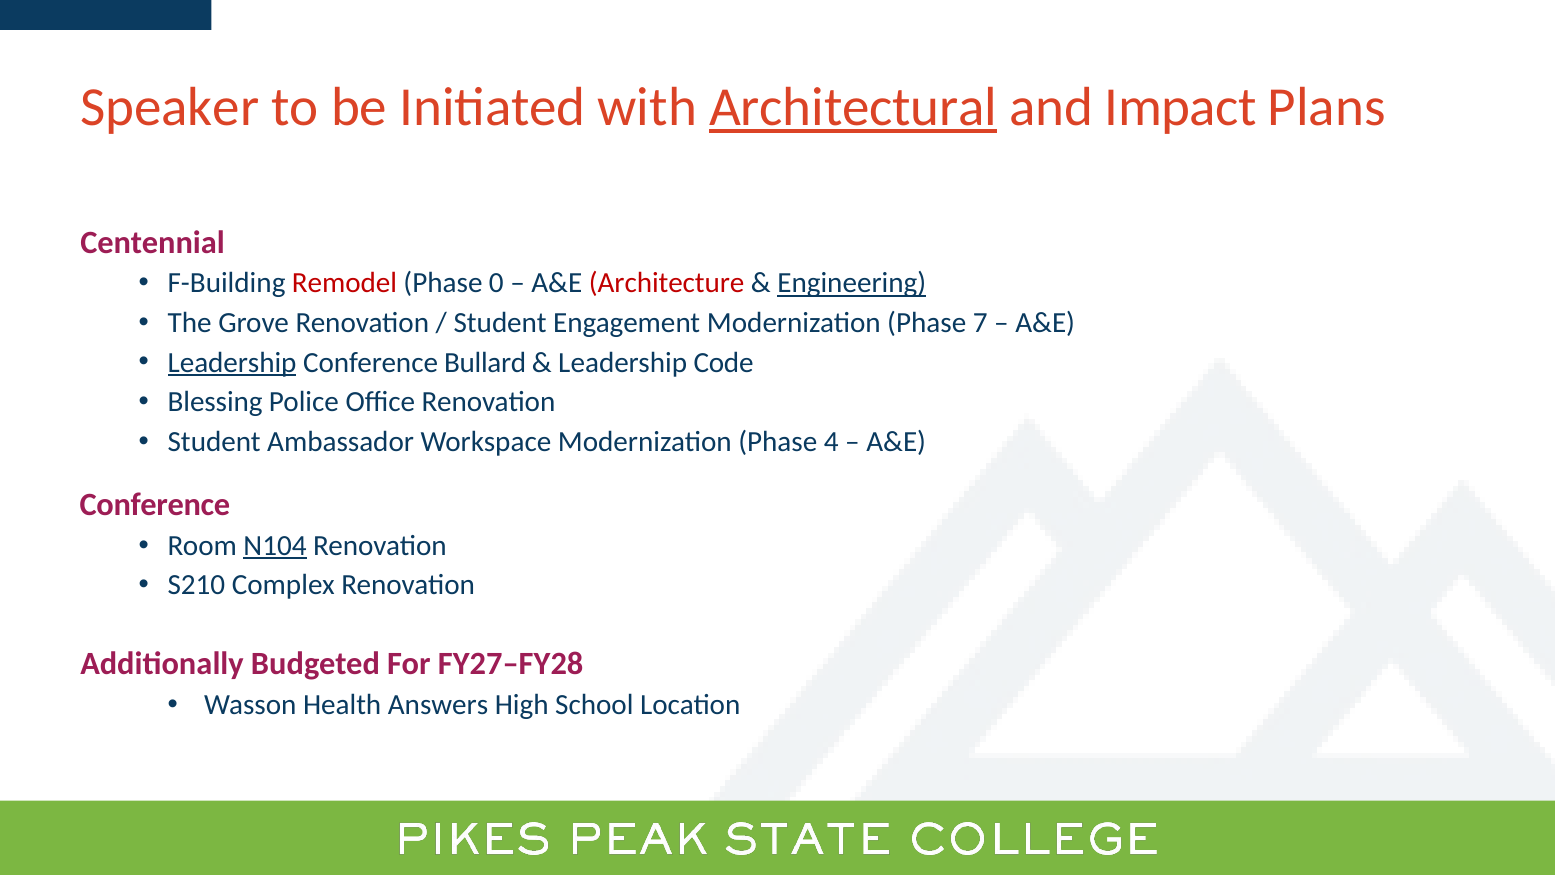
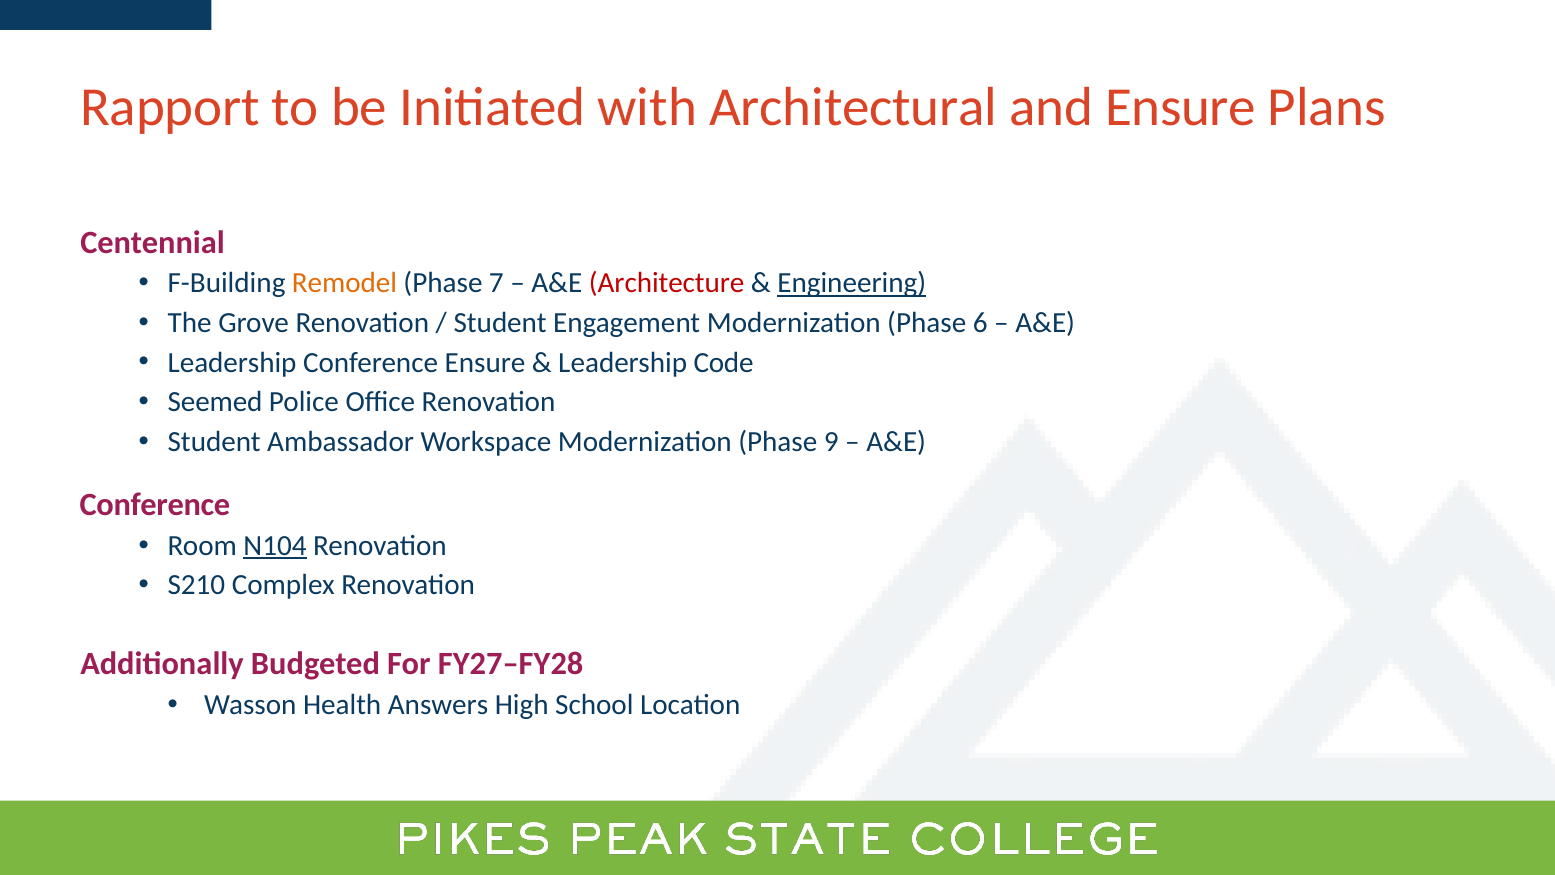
Speaker: Speaker -> Rapport
Architectural underline: present -> none
and Impact: Impact -> Ensure
Remodel colour: red -> orange
0: 0 -> 7
7: 7 -> 6
Leadership at (232, 362) underline: present -> none
Conference Bullard: Bullard -> Ensure
Blessing: Blessing -> Seemed
4: 4 -> 9
